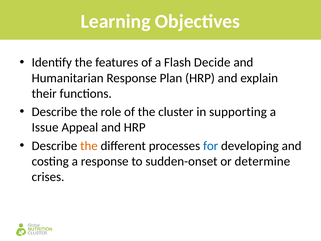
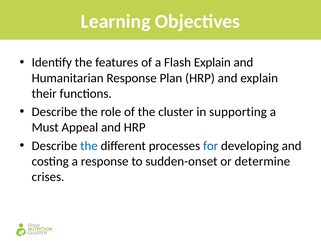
Flash Decide: Decide -> Explain
Issue: Issue -> Must
the at (89, 146) colour: orange -> blue
